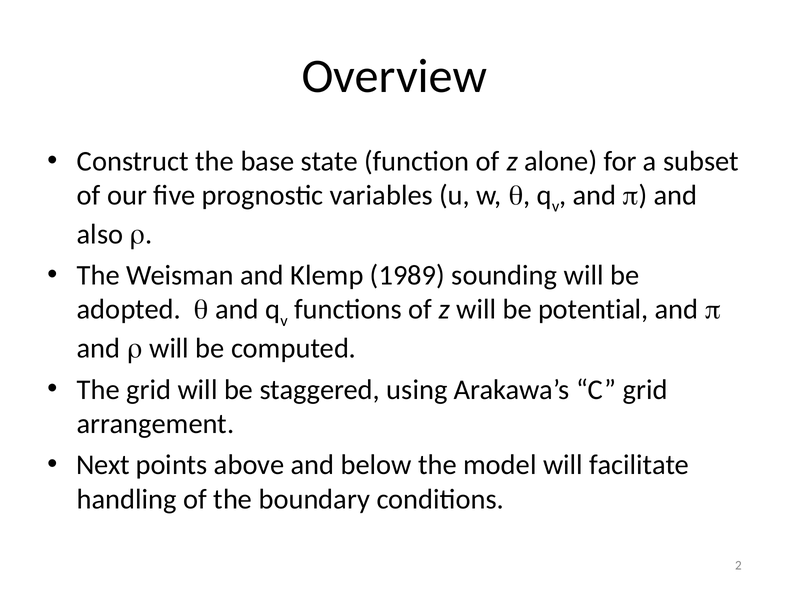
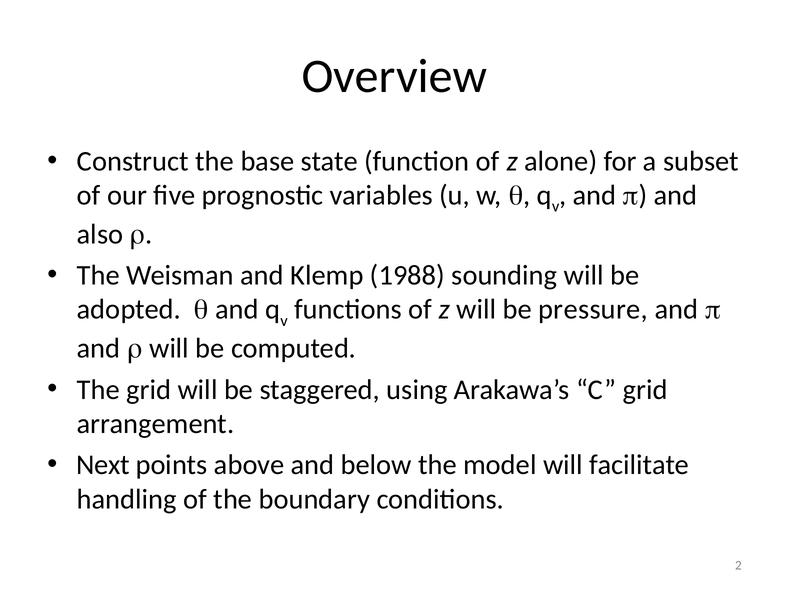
1989: 1989 -> 1988
potential: potential -> pressure
